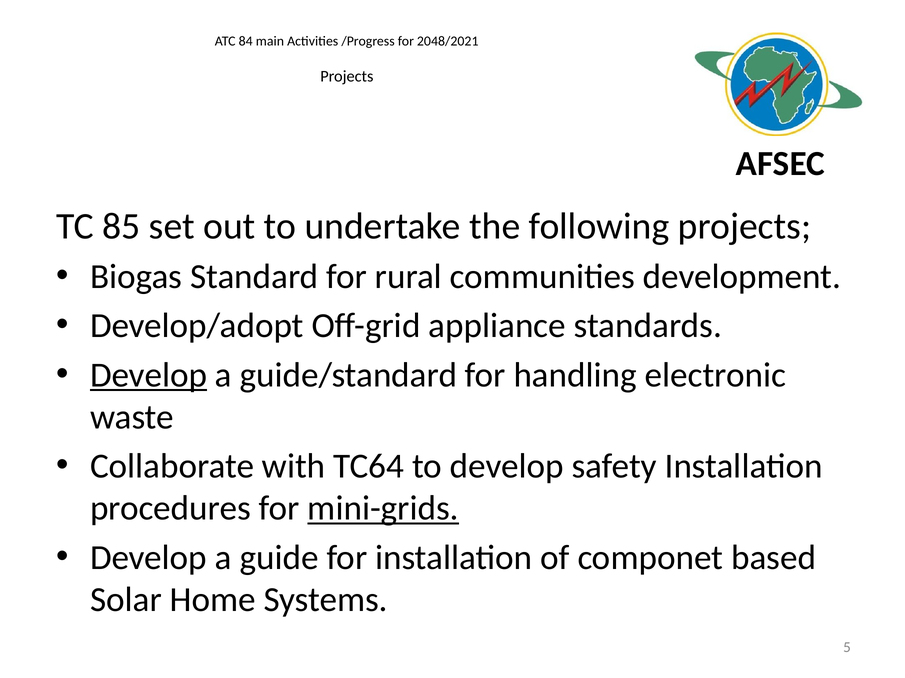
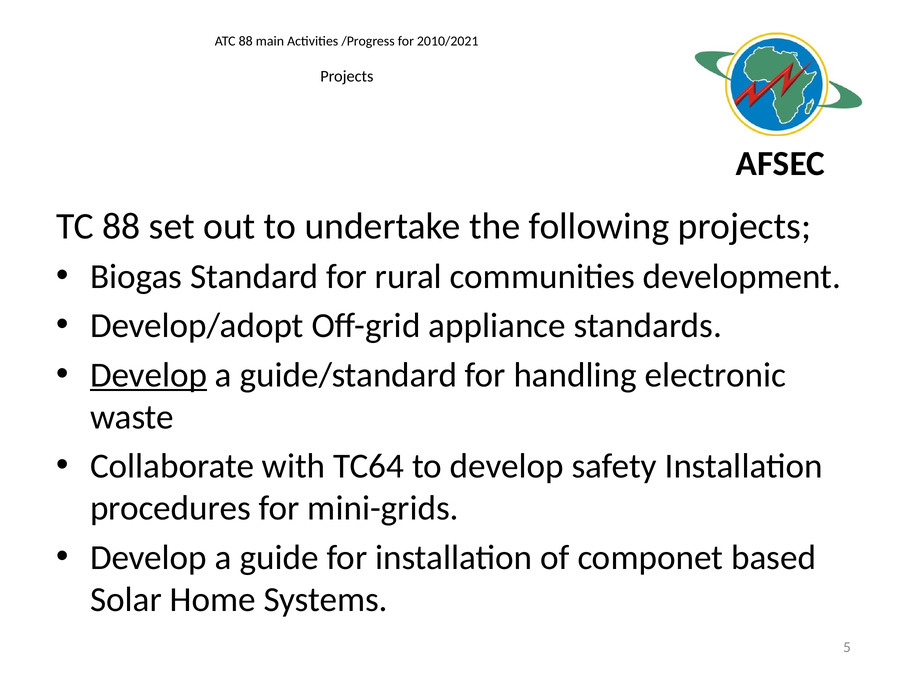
ATC 84: 84 -> 88
2048/2021: 2048/2021 -> 2010/2021
TC 85: 85 -> 88
mini-grids underline: present -> none
